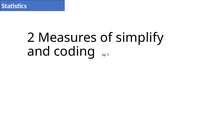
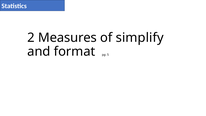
coding: coding -> format
